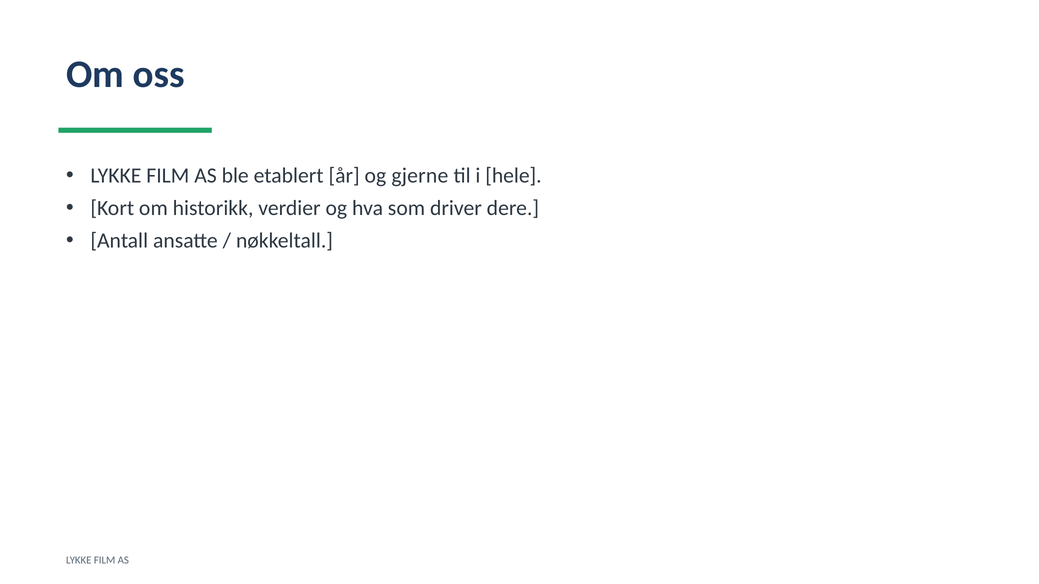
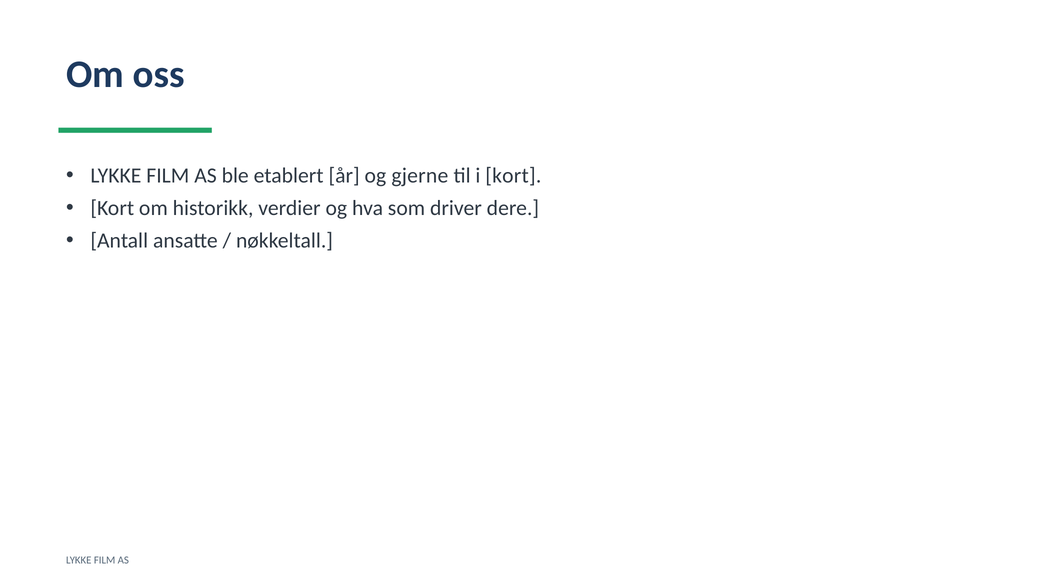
i hele: hele -> kort
